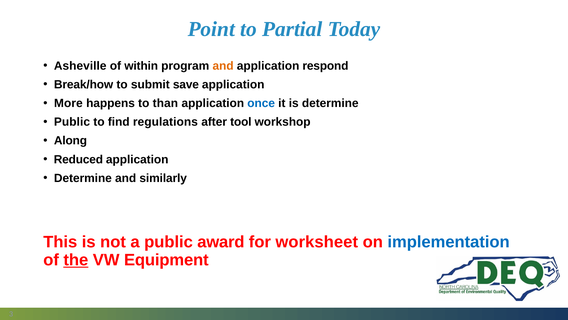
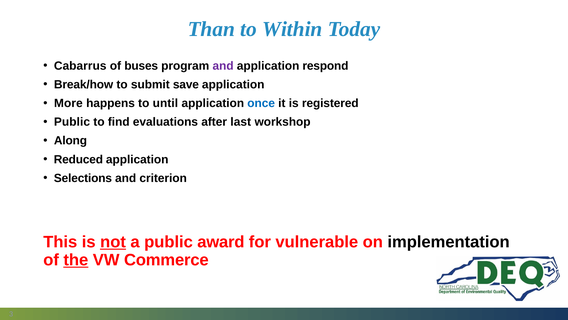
Point: Point -> Than
Partial: Partial -> Within
Asheville: Asheville -> Cabarrus
within: within -> buses
and at (223, 66) colour: orange -> purple
than: than -> until
is determine: determine -> registered
regulations: regulations -> evaluations
tool: tool -> last
Determine at (83, 178): Determine -> Selections
similarly: similarly -> criterion
not underline: none -> present
worksheet: worksheet -> vulnerable
implementation colour: blue -> black
Equipment: Equipment -> Commerce
